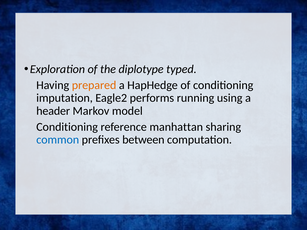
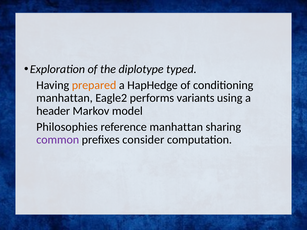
imputation at (64, 98): imputation -> manhattan
running: running -> variants
Conditioning at (67, 127): Conditioning -> Philosophies
common colour: blue -> purple
between: between -> consider
